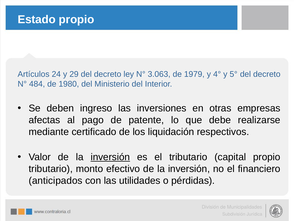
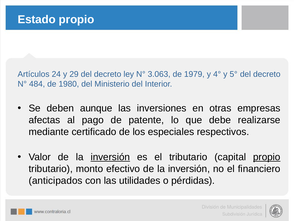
ingreso: ingreso -> aunque
liquidación: liquidación -> especiales
propio at (267, 157) underline: none -> present
